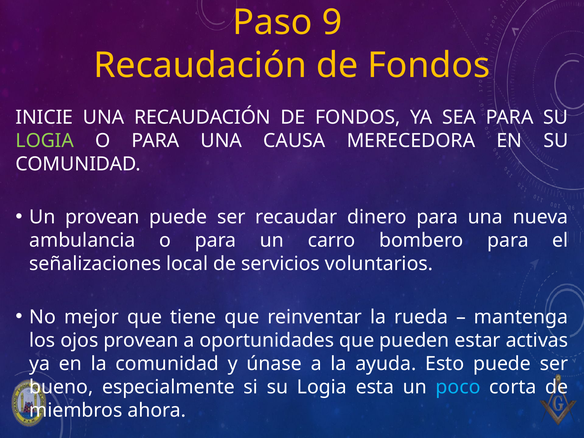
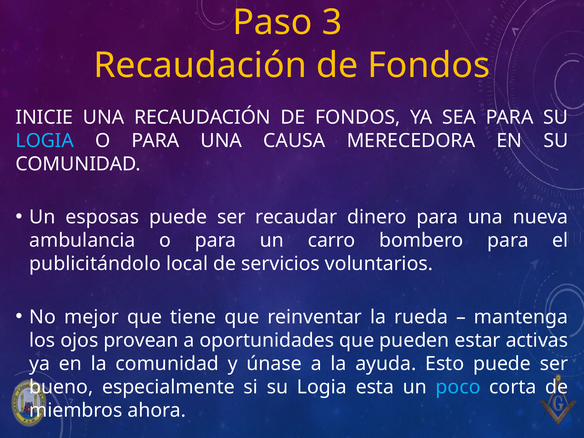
9: 9 -> 3
LOGIA at (45, 141) colour: light green -> light blue
Un provean: provean -> esposas
señalizaciones: señalizaciones -> publicitándolo
